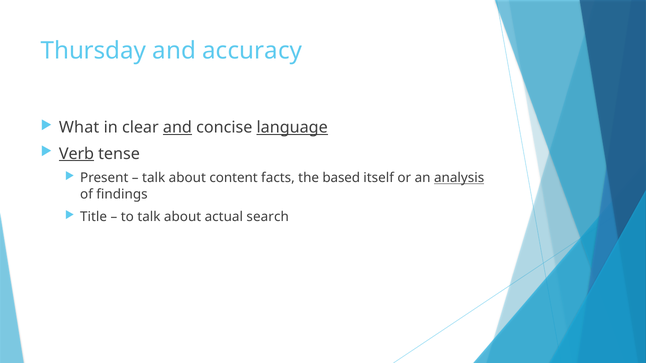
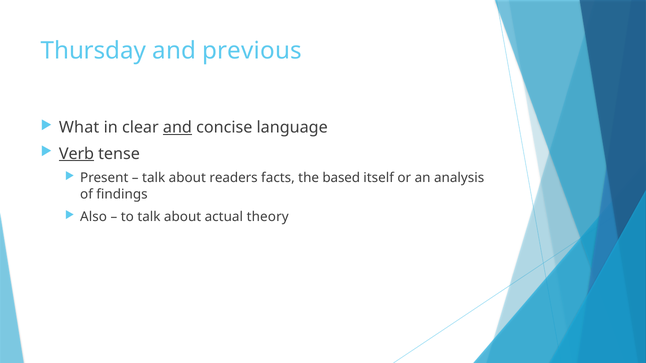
accuracy: accuracy -> previous
language underline: present -> none
content: content -> readers
analysis underline: present -> none
Title: Title -> Also
search: search -> theory
